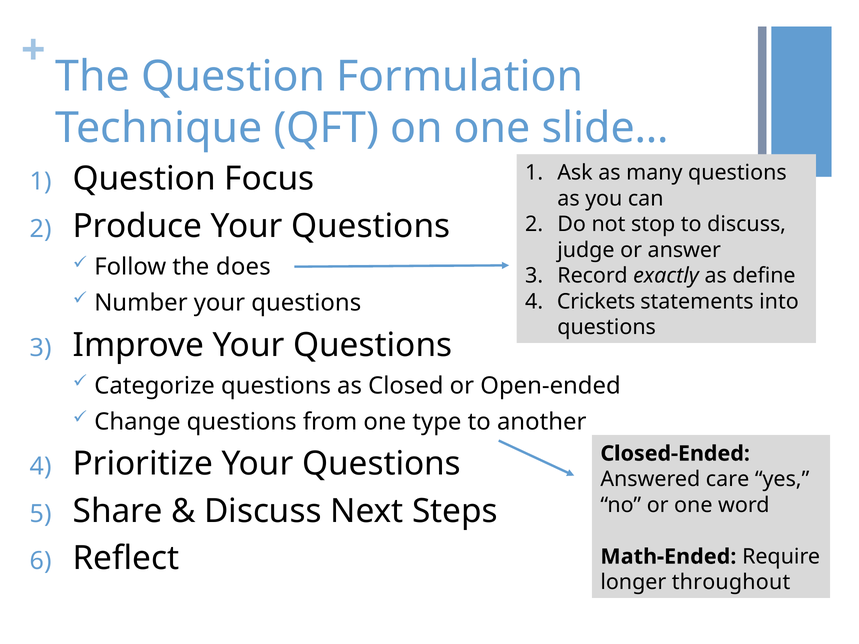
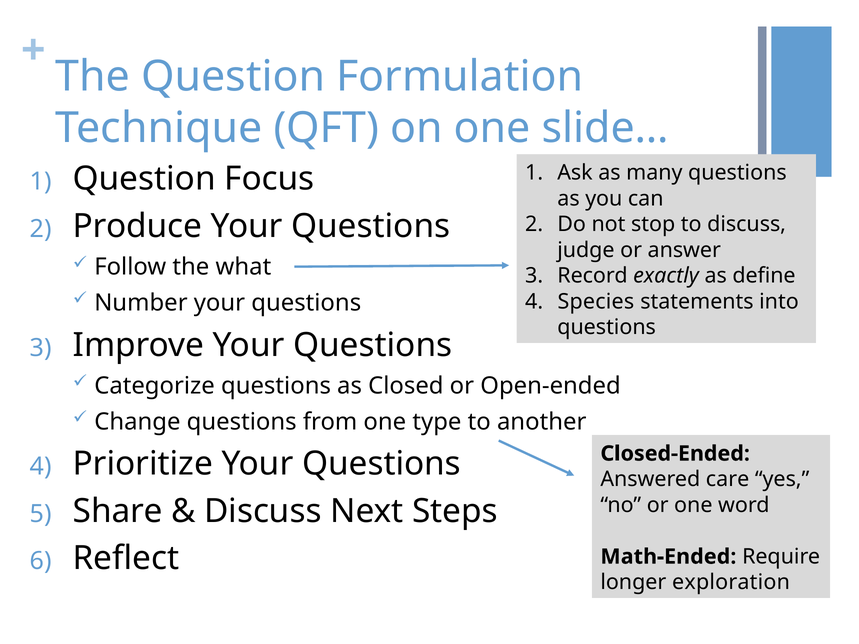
does: does -> what
Crickets: Crickets -> Species
throughout: throughout -> exploration
